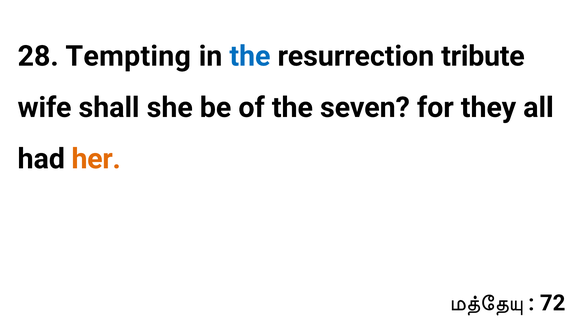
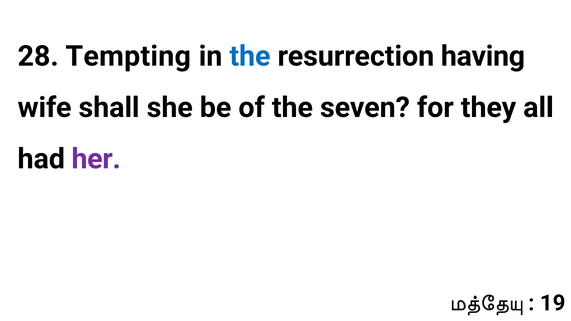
tribute: tribute -> having
her colour: orange -> purple
72: 72 -> 19
